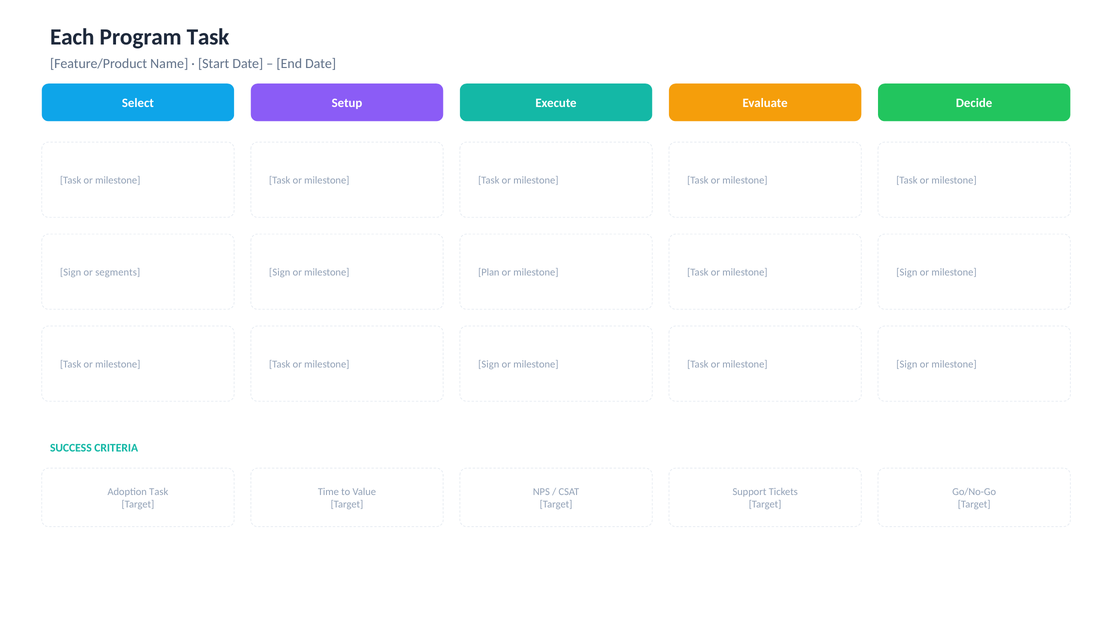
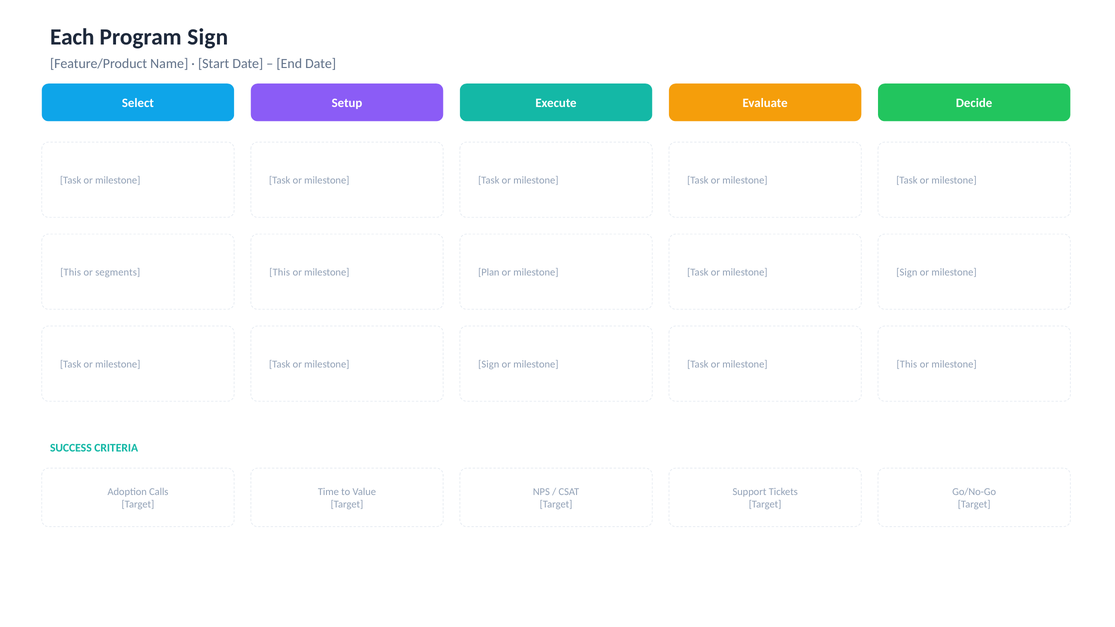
Program Task: Task -> Sign
Sign at (71, 272): Sign -> This
Sign at (280, 272): Sign -> This
Sign at (907, 364): Sign -> This
Adoption Task: Task -> Calls
